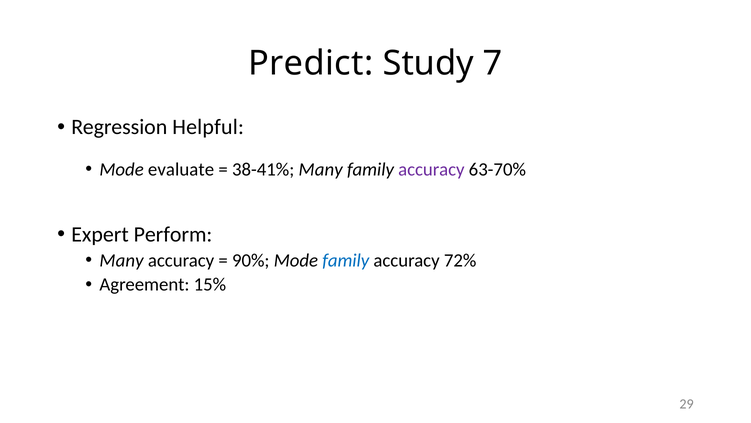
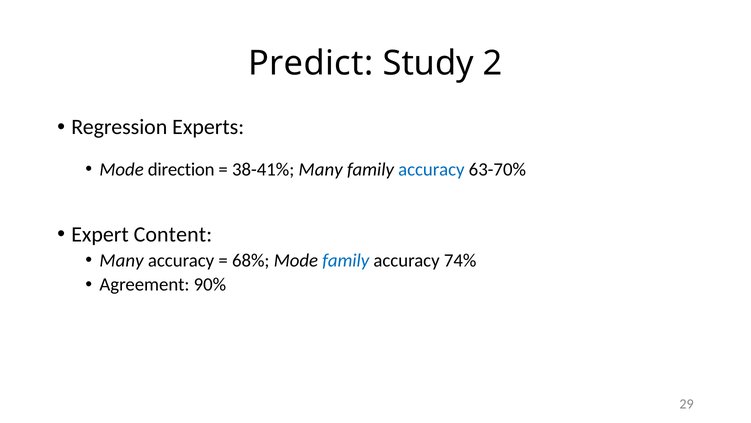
7: 7 -> 2
Helpful: Helpful -> Experts
evaluate: evaluate -> direction
accuracy at (431, 169) colour: purple -> blue
Perform: Perform -> Content
90%: 90% -> 68%
72%: 72% -> 74%
15%: 15% -> 90%
